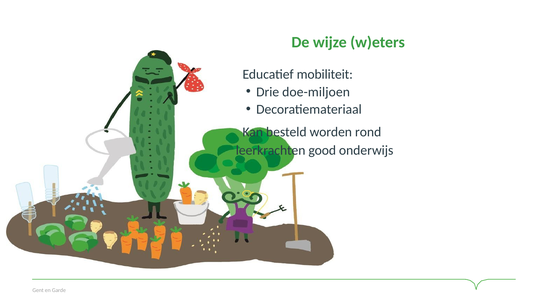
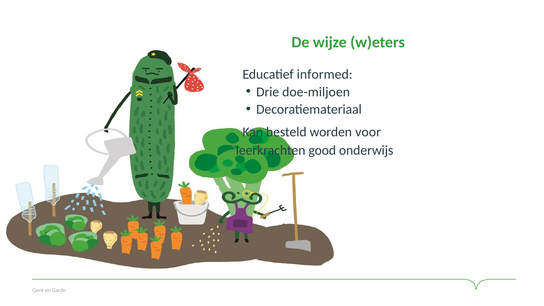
mobiliteit: mobiliteit -> informed
rond: rond -> voor
